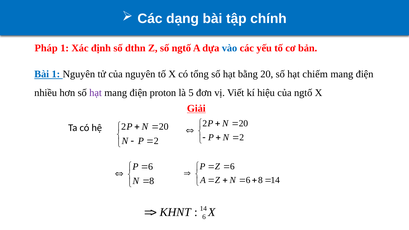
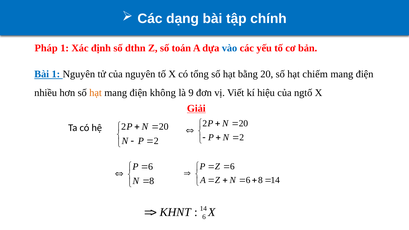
số ngtố: ngtố -> toán
hạt at (96, 93) colour: purple -> orange
proton: proton -> không
5: 5 -> 9
